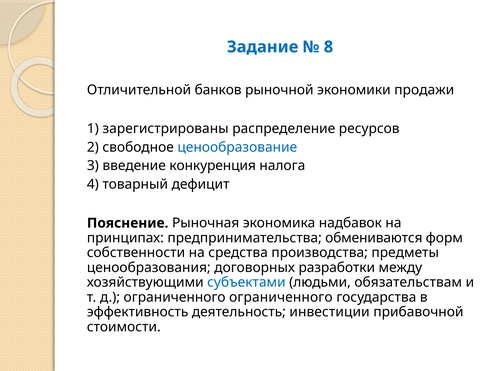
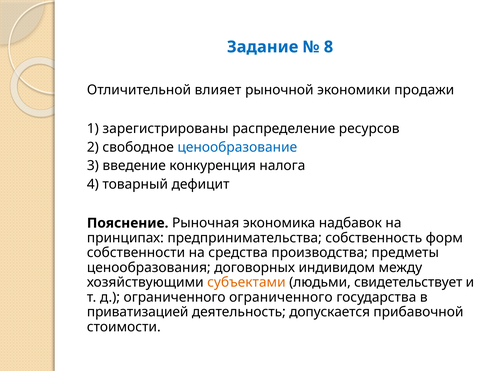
банков: банков -> влияет
обмениваются: обмениваются -> собственность
разработки: разработки -> индивидом
субъектами colour: blue -> orange
обязательствам: обязательствам -> свидетельствует
эффективность: эффективность -> приватизацией
инвестиции: инвестиции -> допускается
